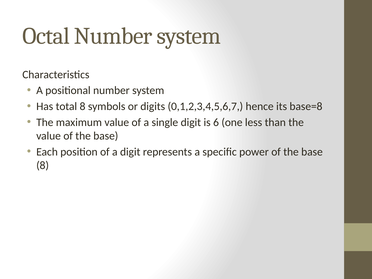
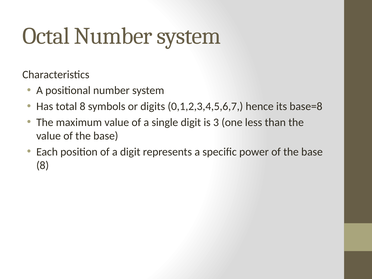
6: 6 -> 3
